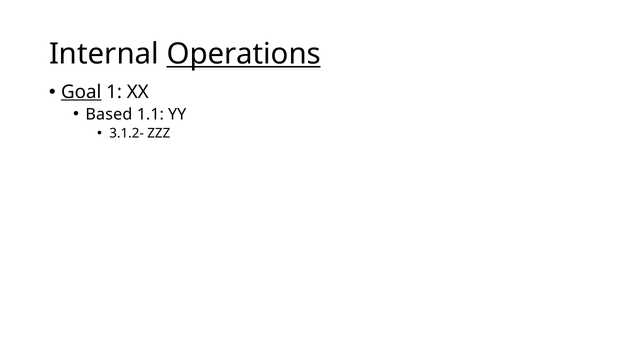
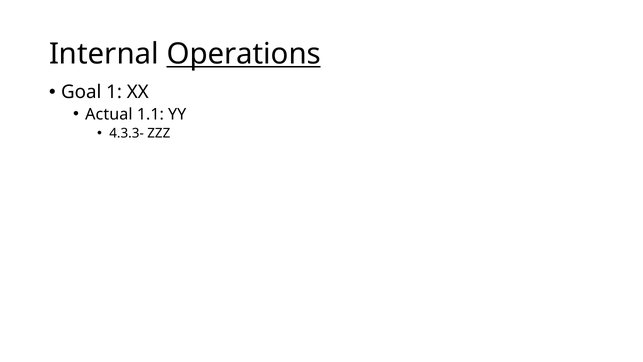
Goal underline: present -> none
Based: Based -> Actual
3.1.2-: 3.1.2- -> 4.3.3-
